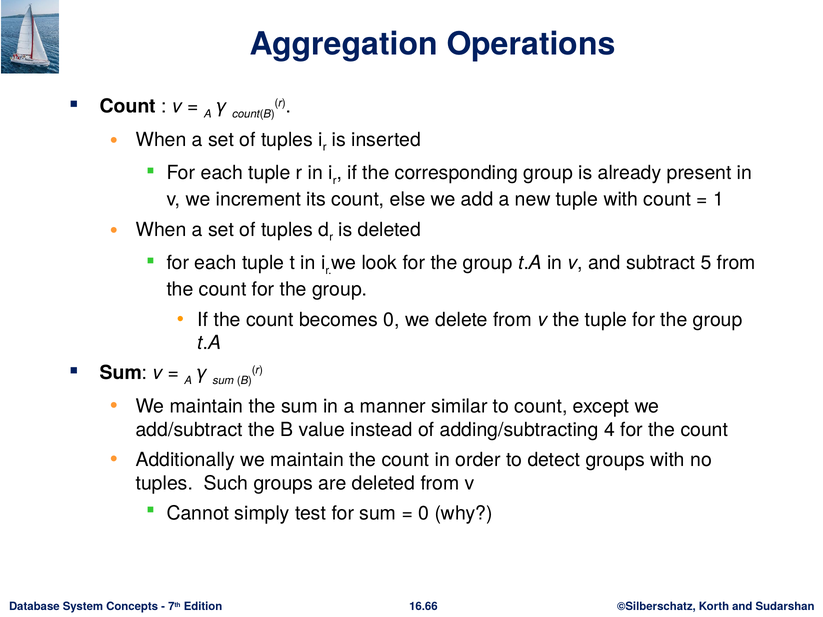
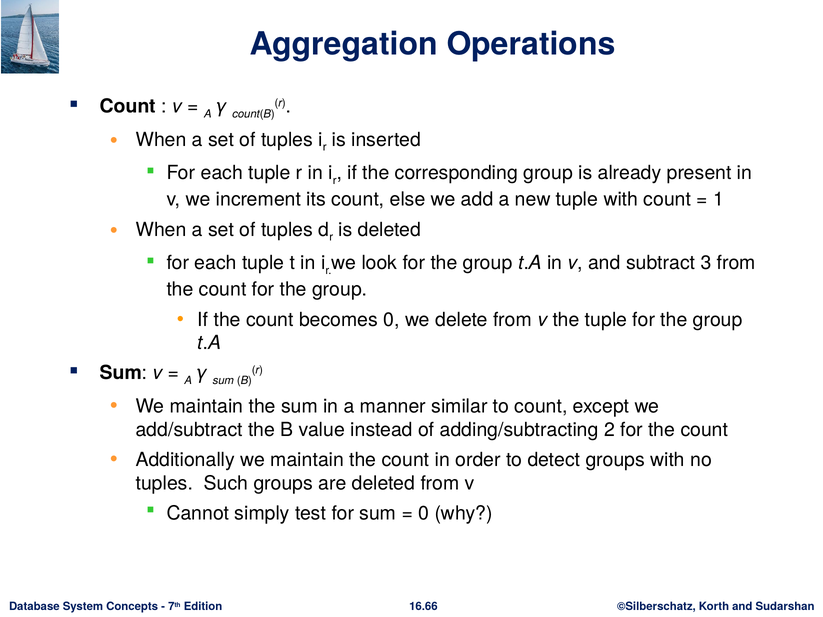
5: 5 -> 3
4: 4 -> 2
